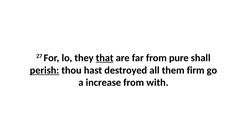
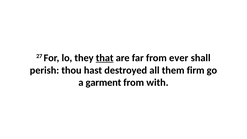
pure: pure -> ever
perish underline: present -> none
increase: increase -> garment
